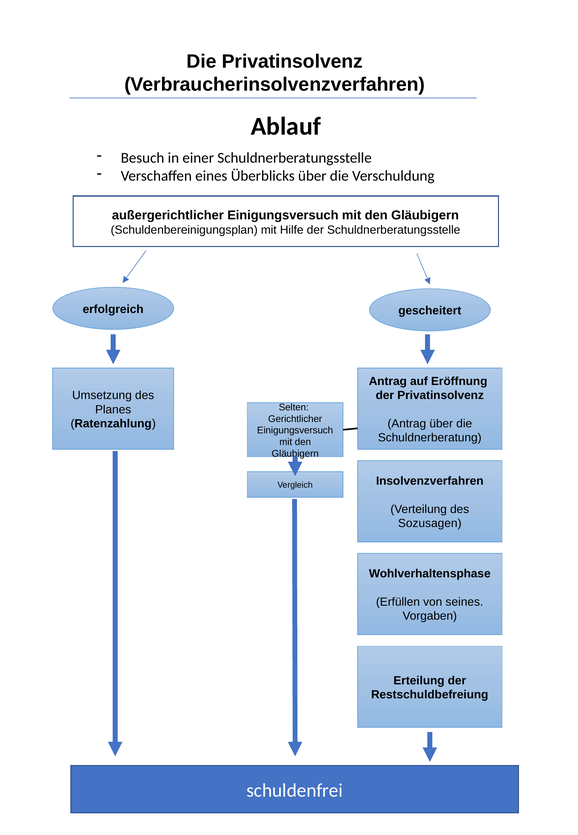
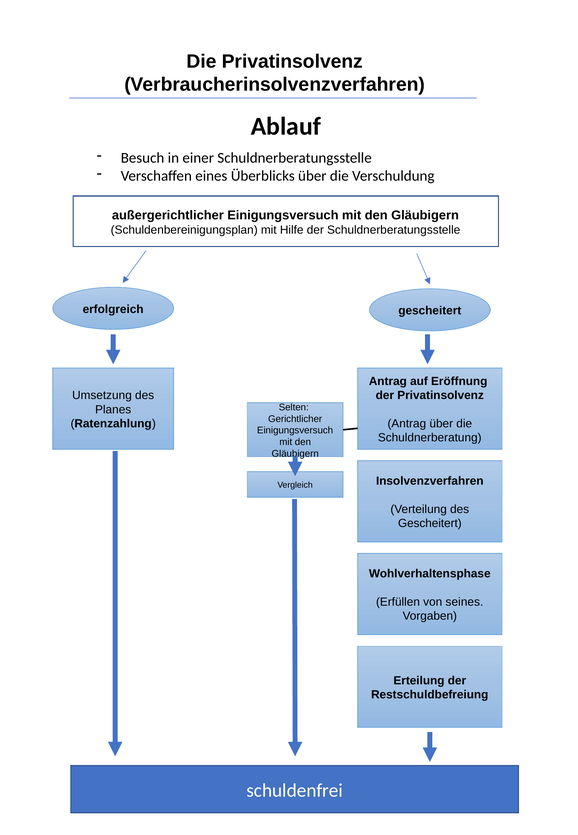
Sozusagen at (430, 523): Sozusagen -> Gescheitert
